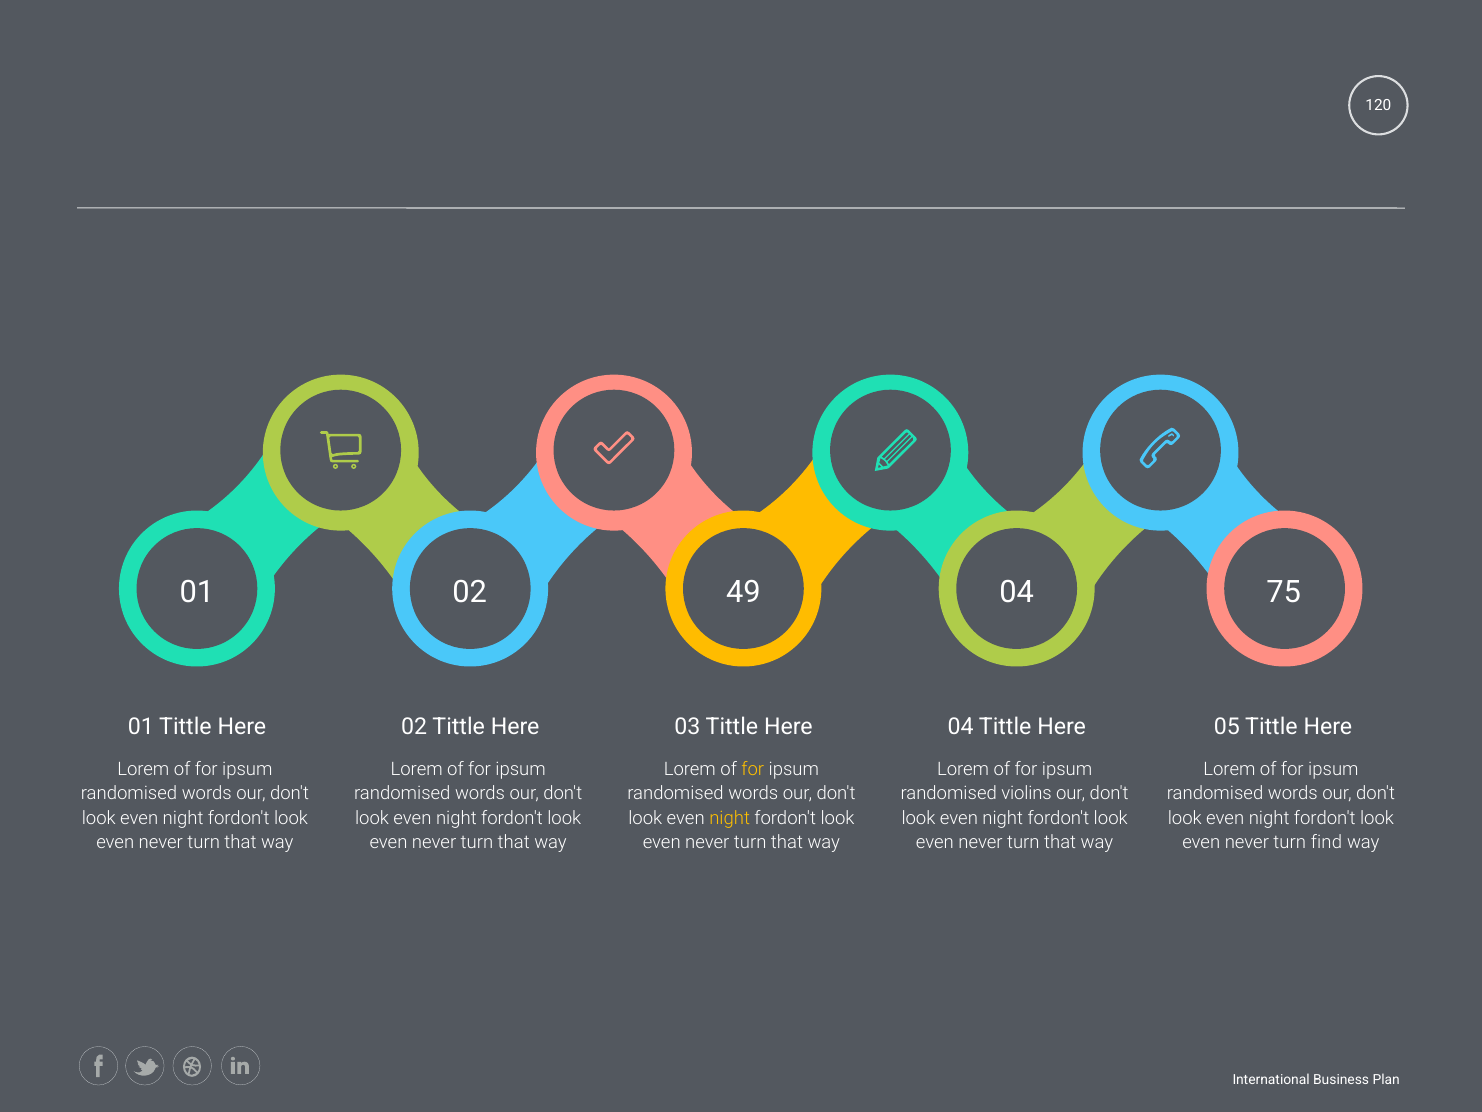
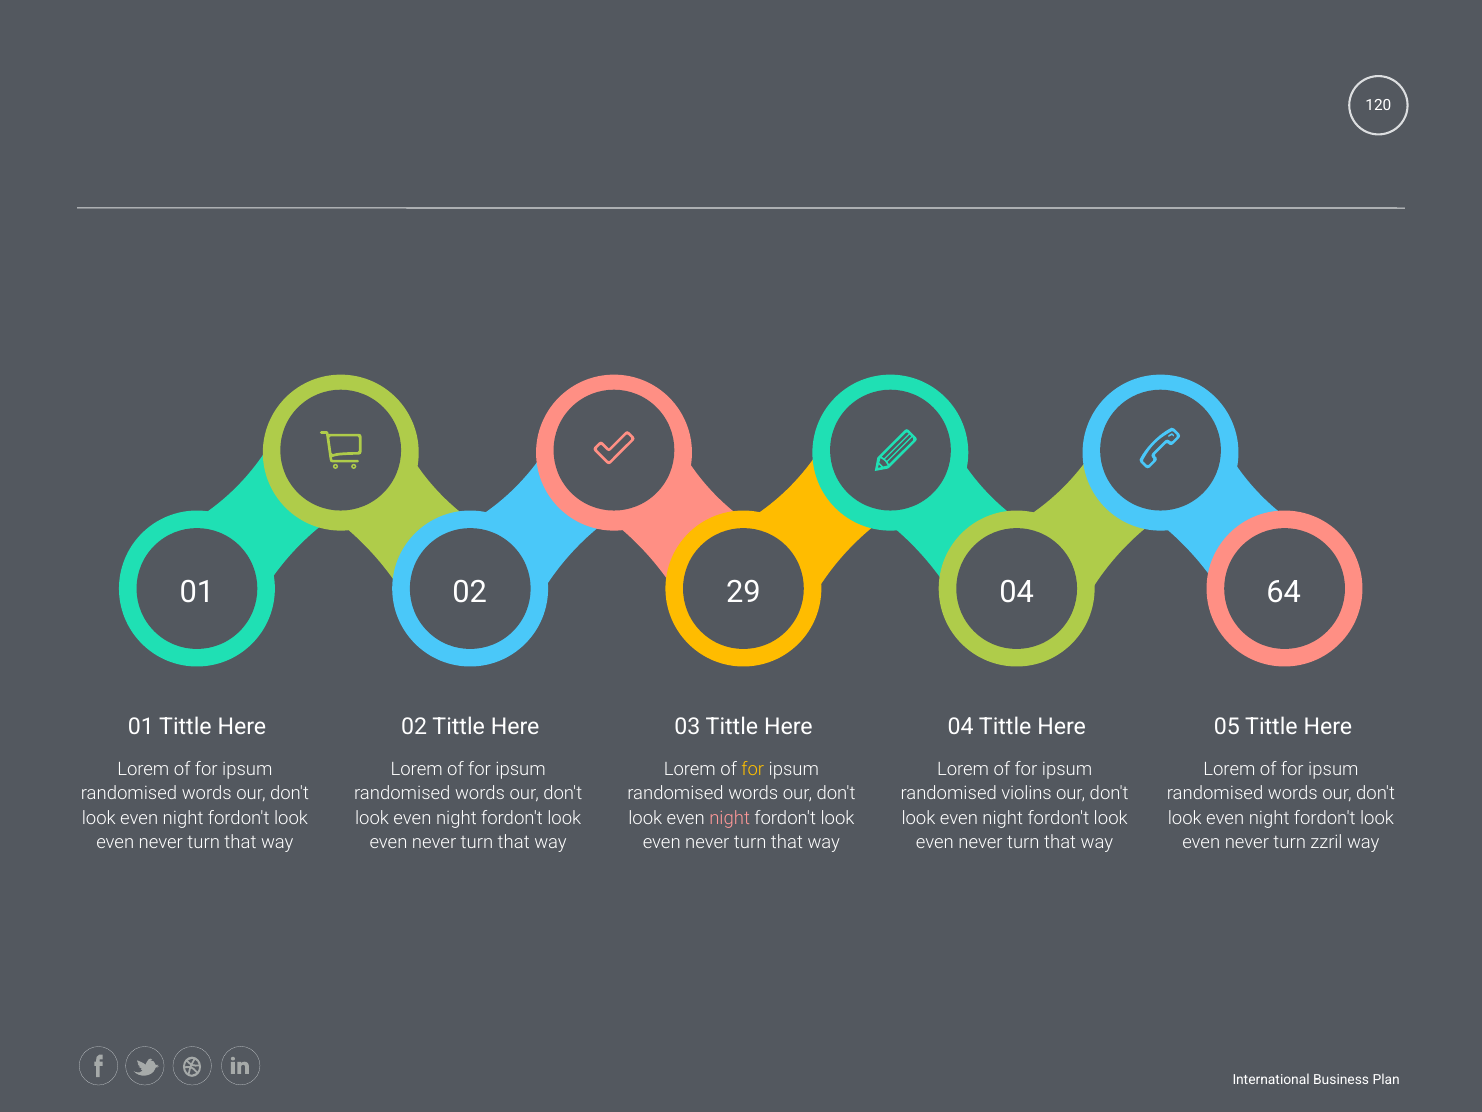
49: 49 -> 29
75: 75 -> 64
night at (730, 818) colour: yellow -> pink
find: find -> zzril
